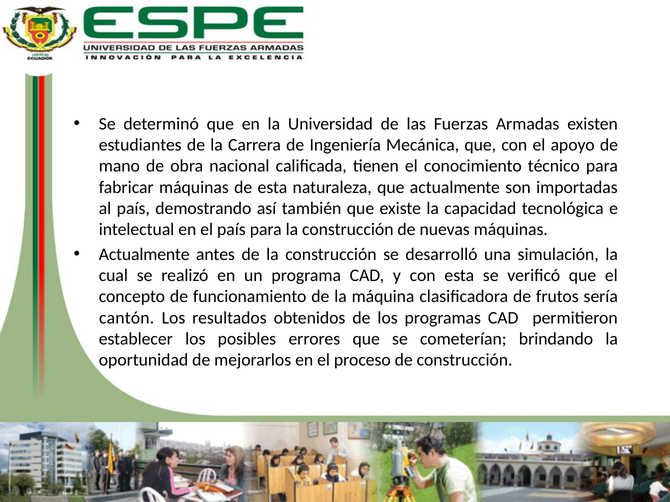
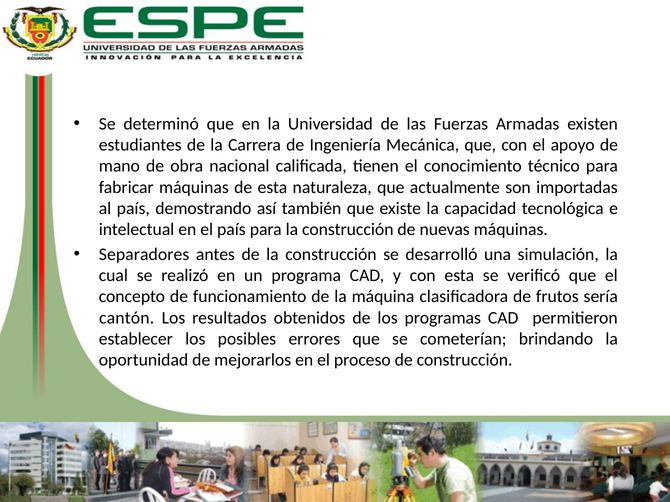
Actualmente at (144, 255): Actualmente -> Separadores
